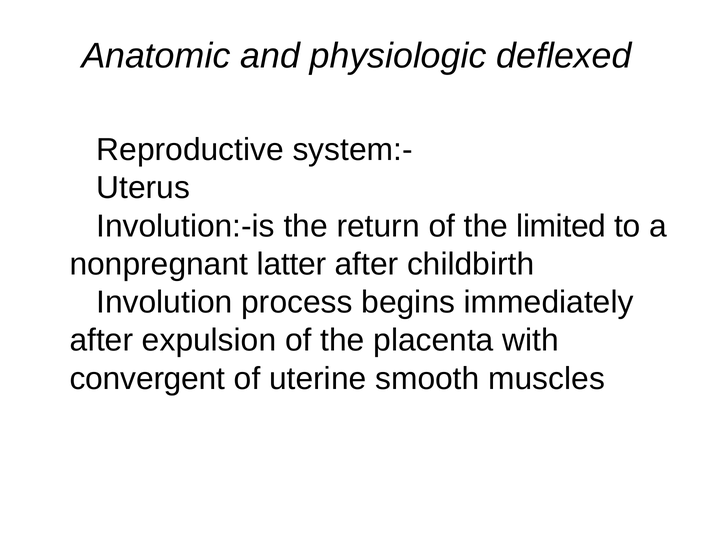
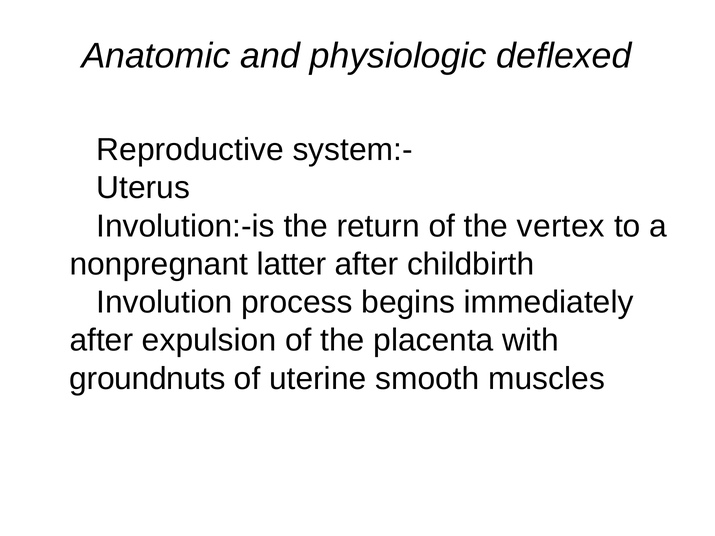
limited: limited -> vertex
convergent: convergent -> groundnuts
